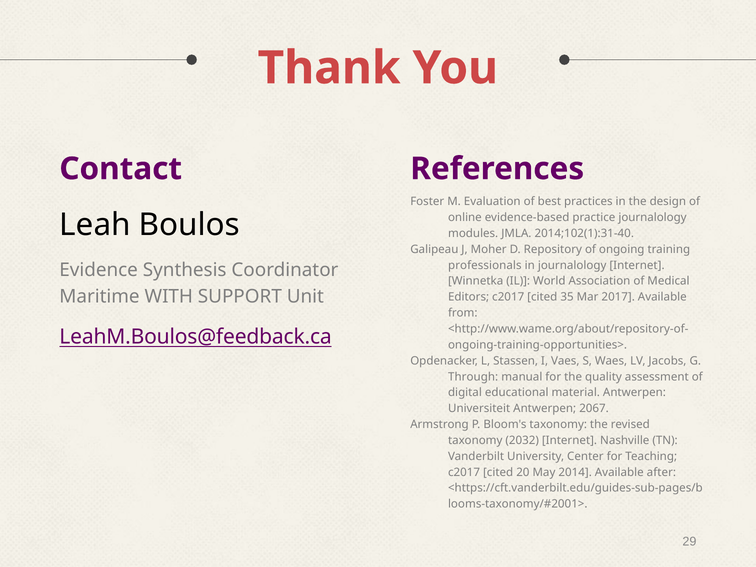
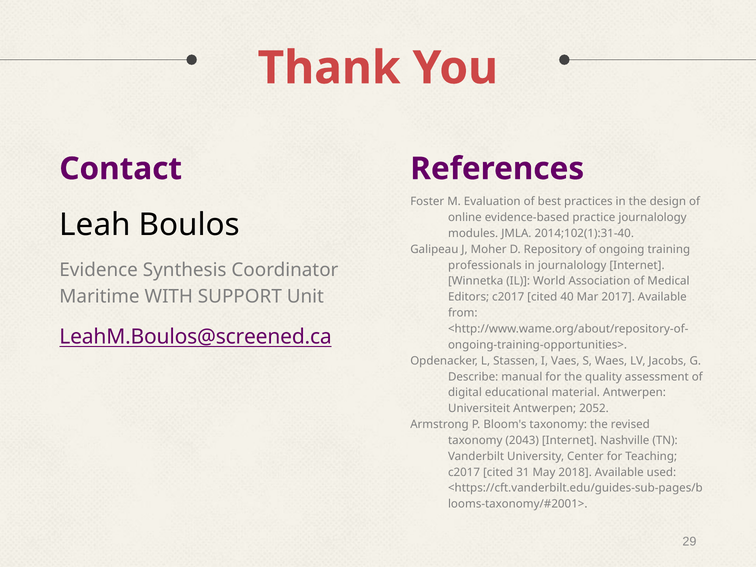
35: 35 -> 40
LeahM.Boulos@feedback.ca: LeahM.Boulos@feedback.ca -> LeahM.Boulos@screened.ca
Through: Through -> Describe
2067: 2067 -> 2052
2032: 2032 -> 2043
20: 20 -> 31
2014: 2014 -> 2018
after: after -> used
